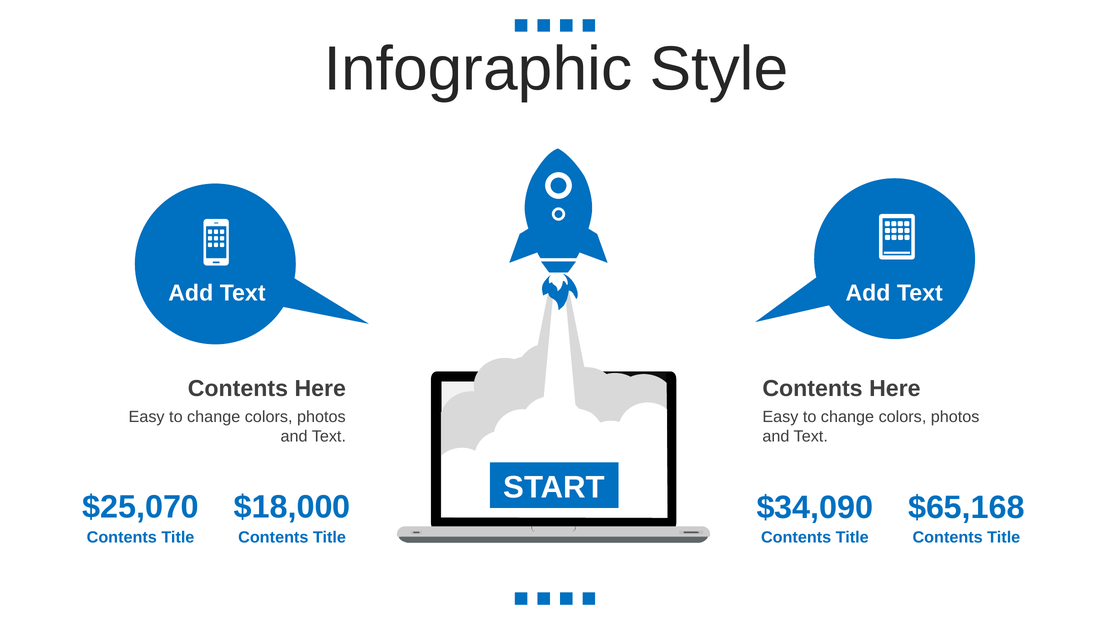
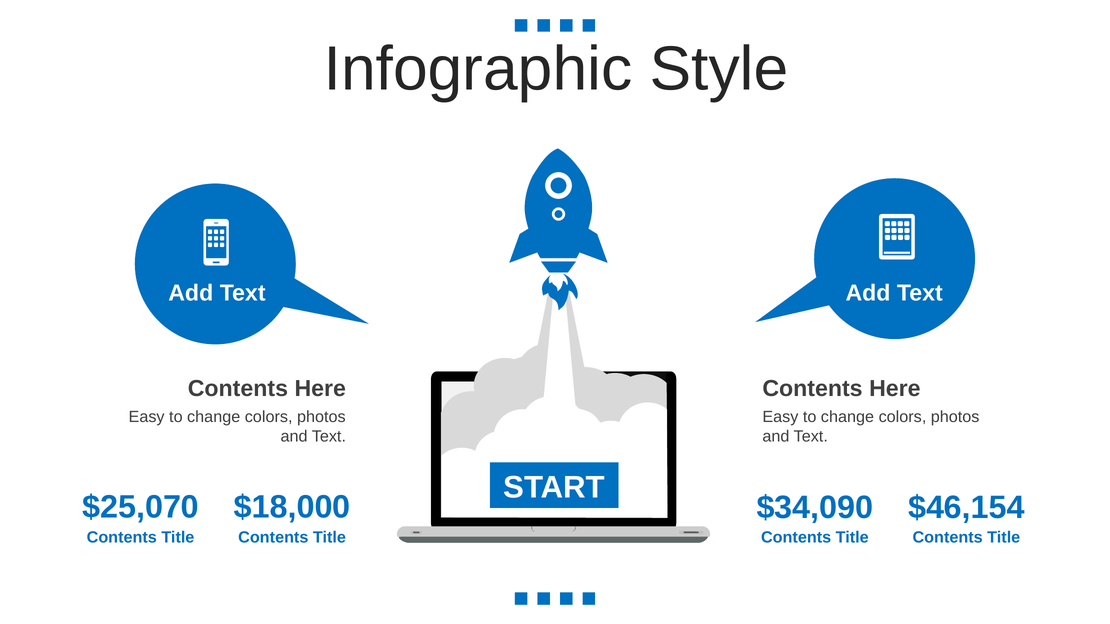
$65,168: $65,168 -> $46,154
